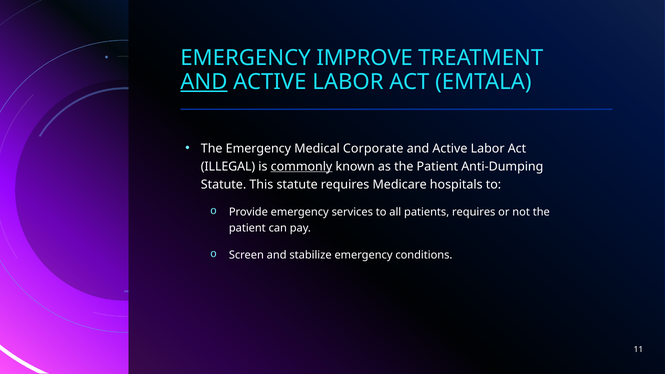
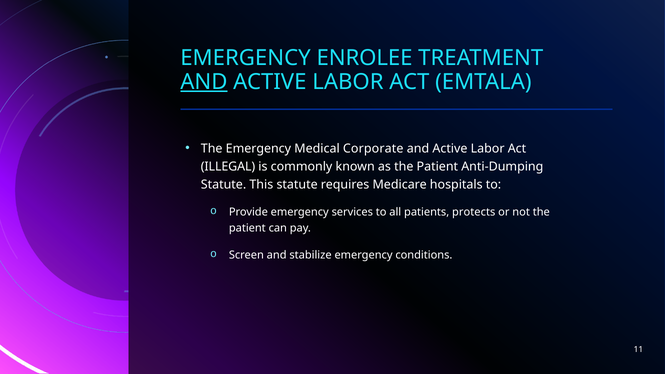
IMPROVE: IMPROVE -> ENROLEE
commonly underline: present -> none
patients requires: requires -> protects
